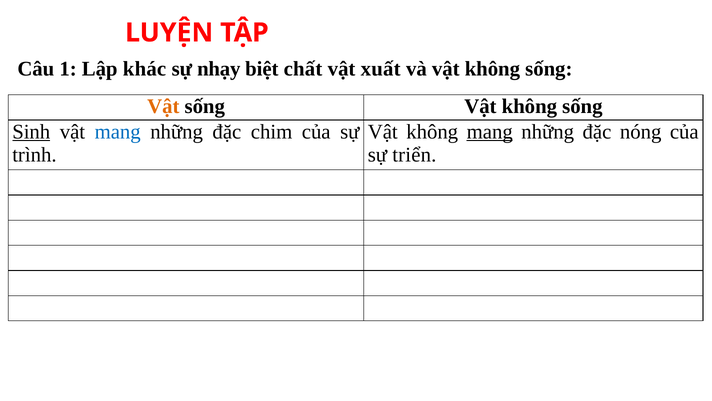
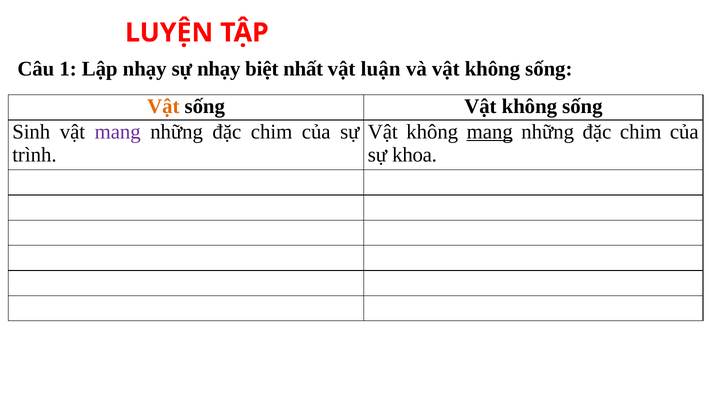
Lập khác: khác -> nhạy
chất: chất -> nhất
xuất: xuất -> luận
Sinh underline: present -> none
mang at (118, 131) colour: blue -> purple
nóng at (641, 131): nóng -> chim
triển: triển -> khoa
